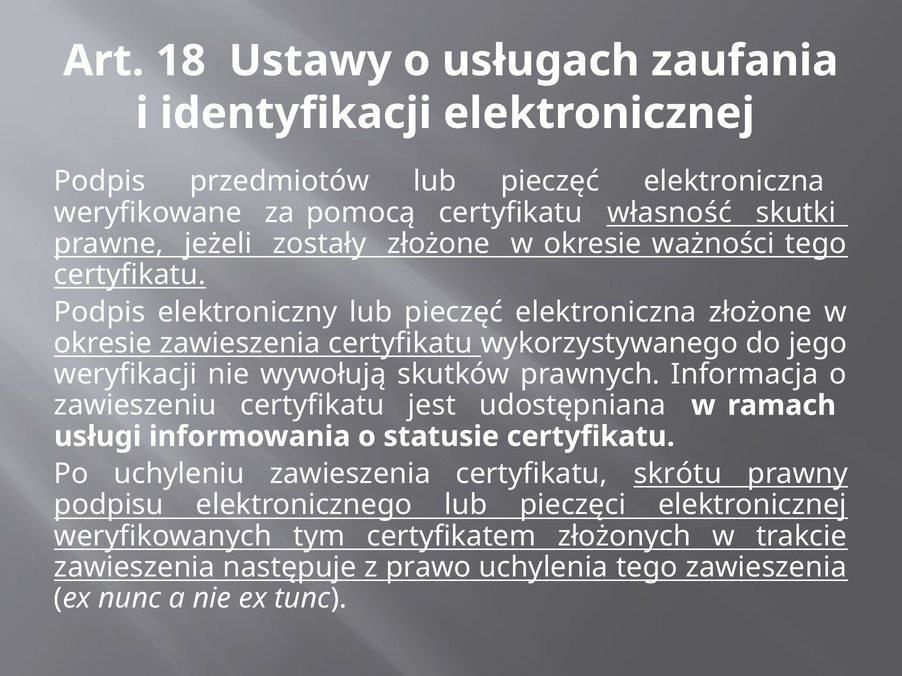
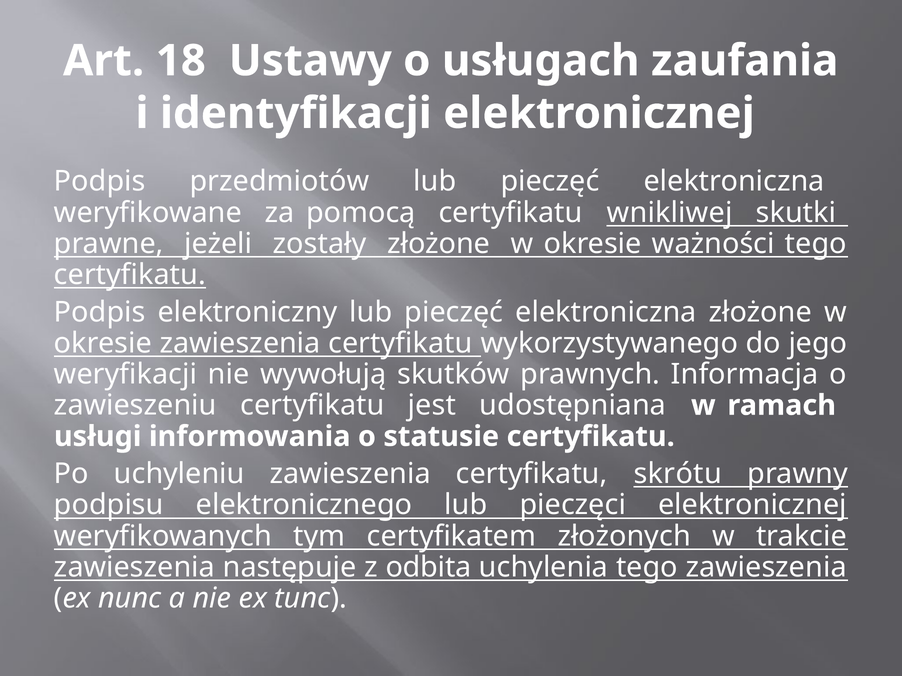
własność: własność -> wnikliwej
prawo: prawo -> odbita
